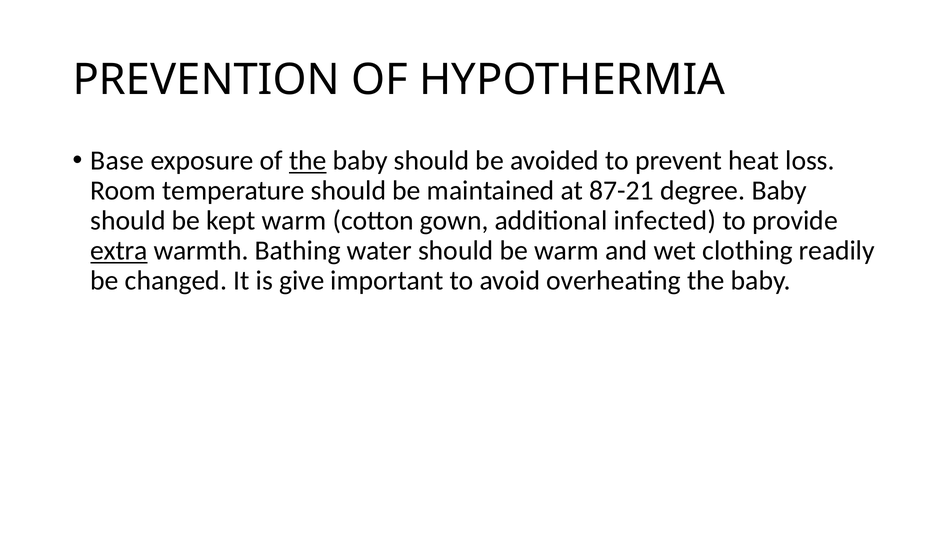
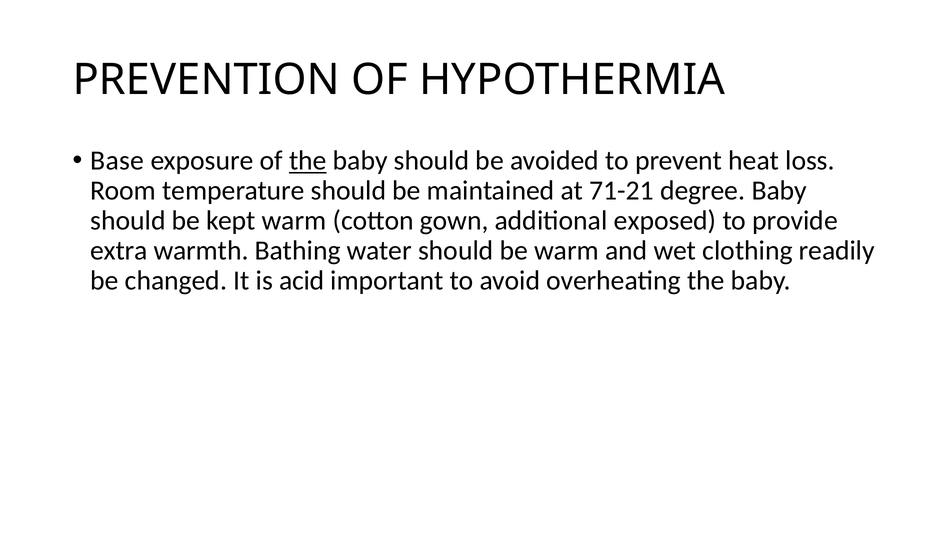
87-21: 87-21 -> 71-21
infected: infected -> exposed
extra underline: present -> none
give: give -> acid
